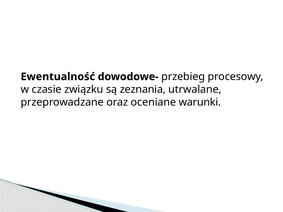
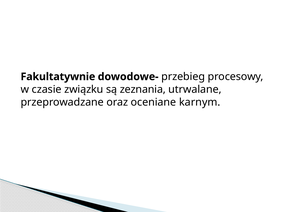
Ewentualność: Ewentualność -> Fakultatywnie
warunki: warunki -> karnym
